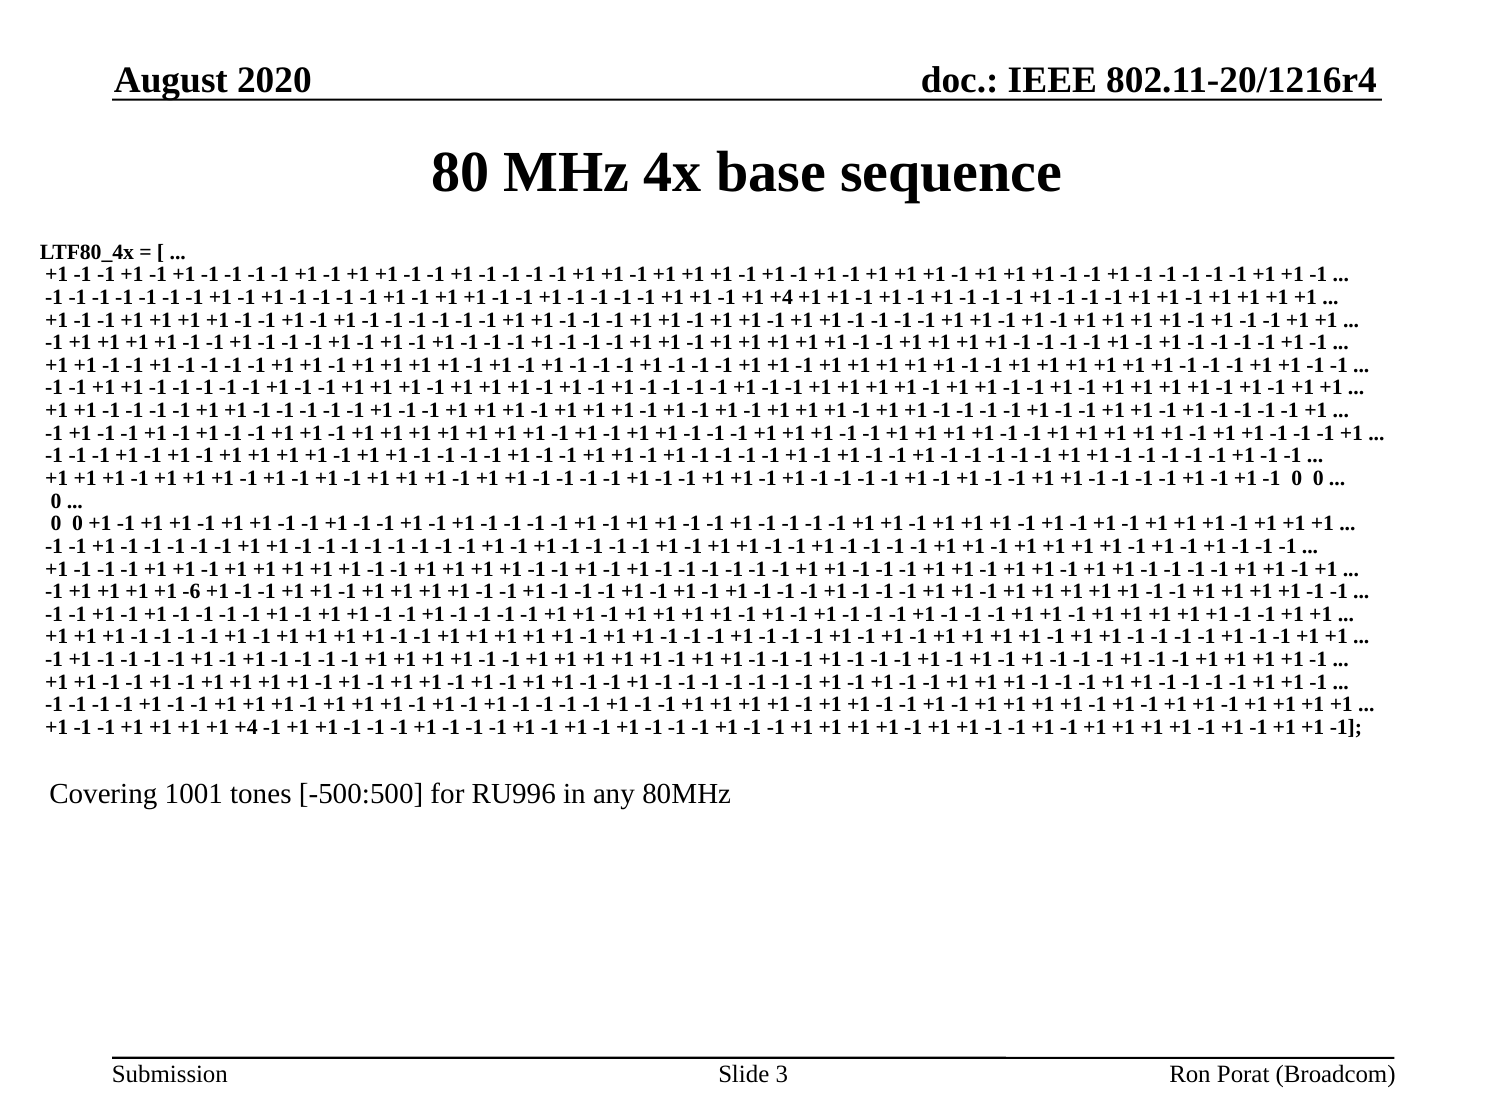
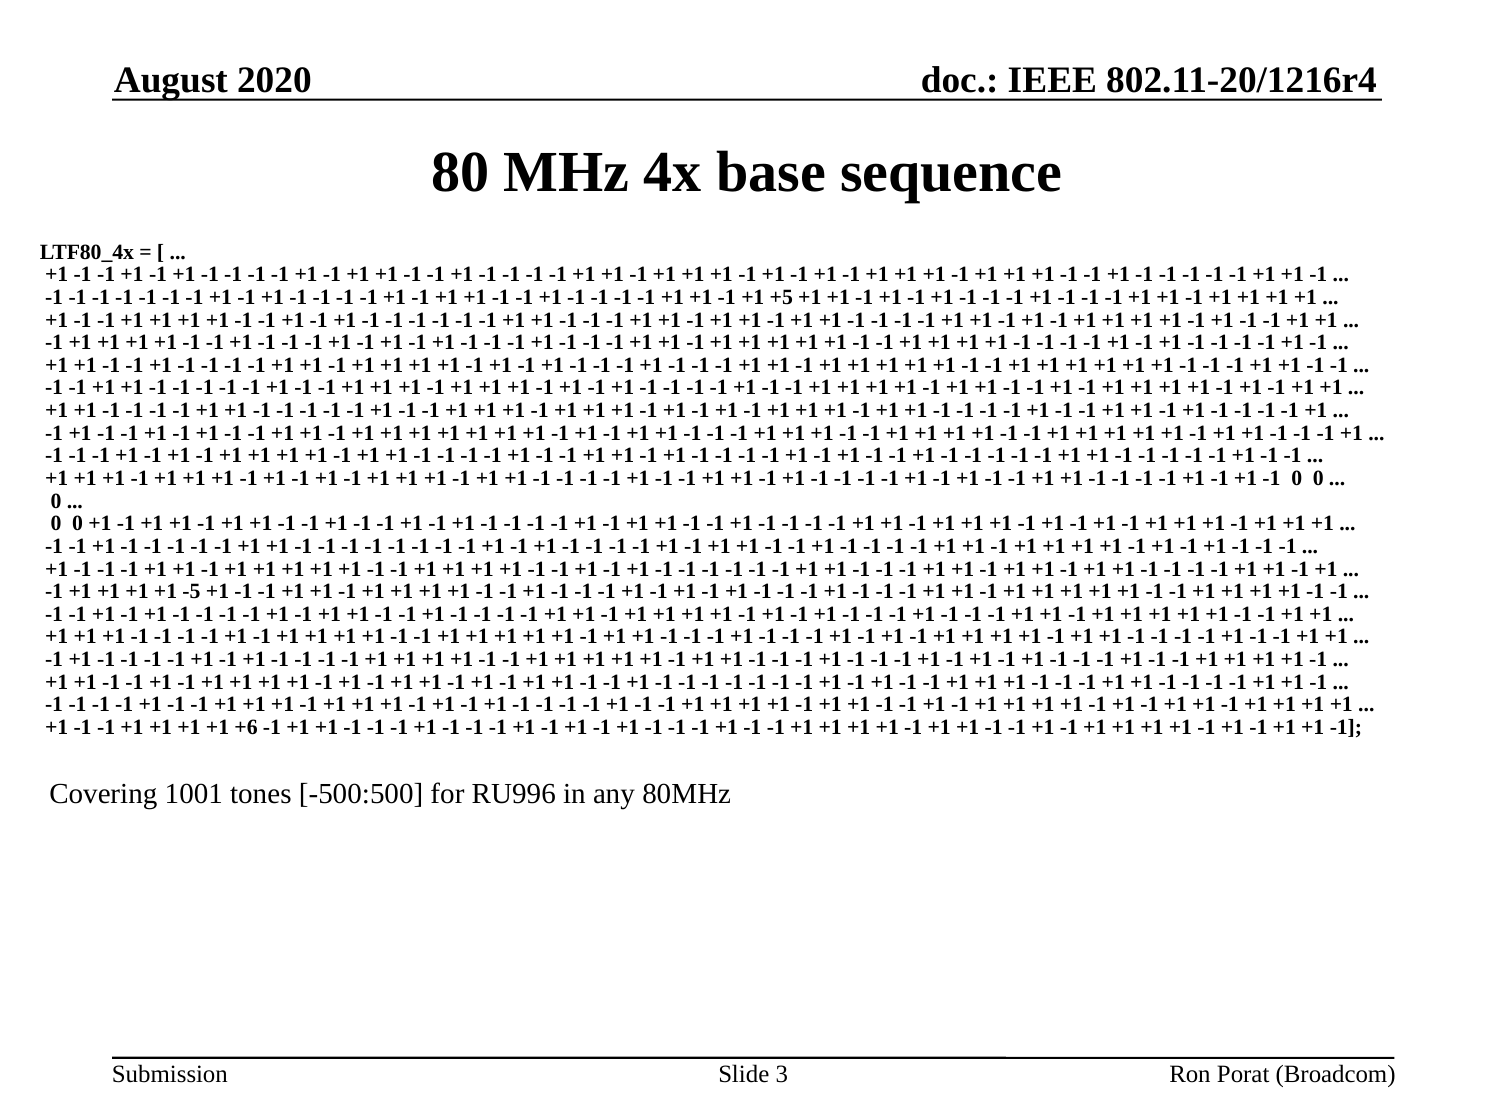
-1 +1 +4: +4 -> +5
-6: -6 -> -5
+1 +1 +4: +4 -> +6
